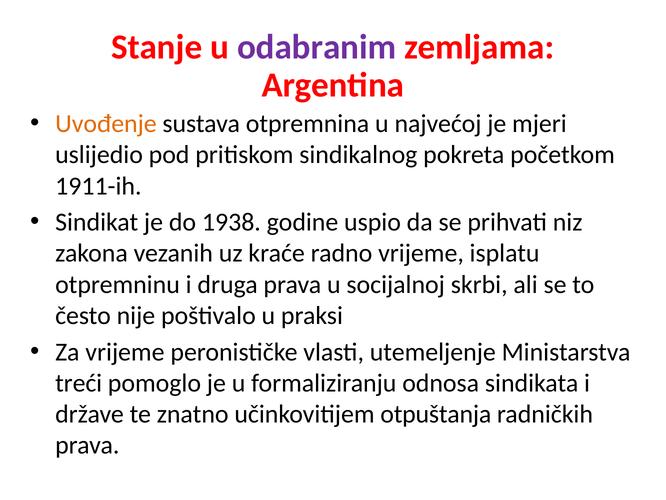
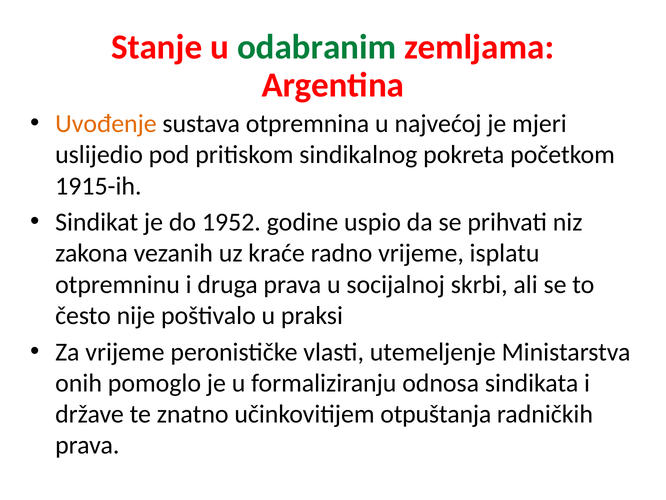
odabranim colour: purple -> green
1911-ih: 1911-ih -> 1915-ih
1938: 1938 -> 1952
treći: treći -> onih
